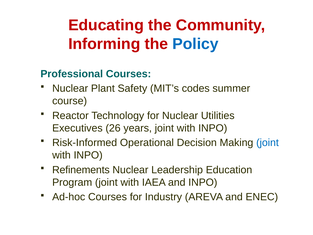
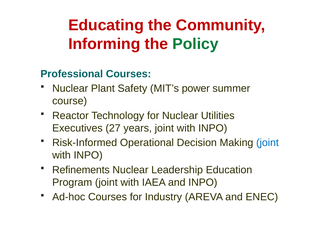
Policy colour: blue -> green
codes: codes -> power
26: 26 -> 27
